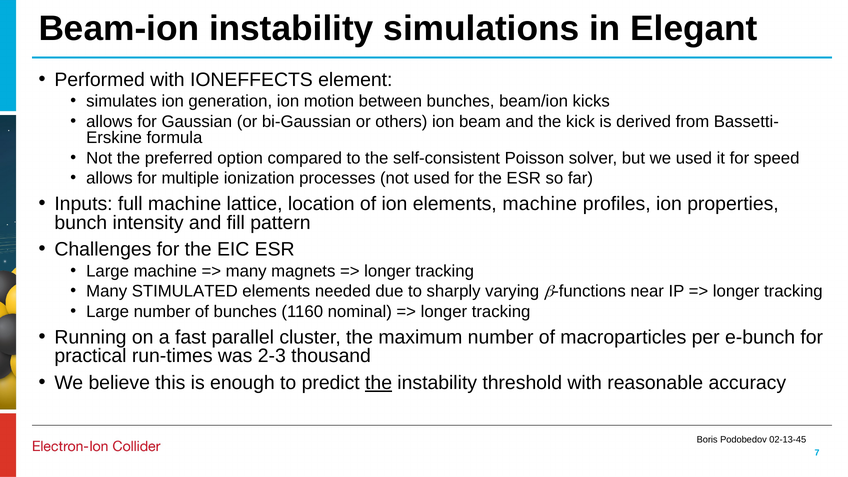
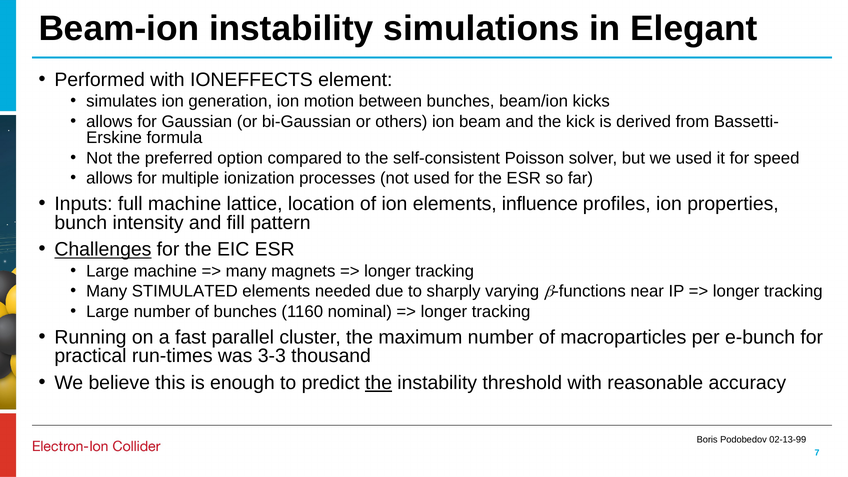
elements machine: machine -> influence
Challenges underline: none -> present
2-3: 2-3 -> 3-3
02-13-45: 02-13-45 -> 02-13-99
